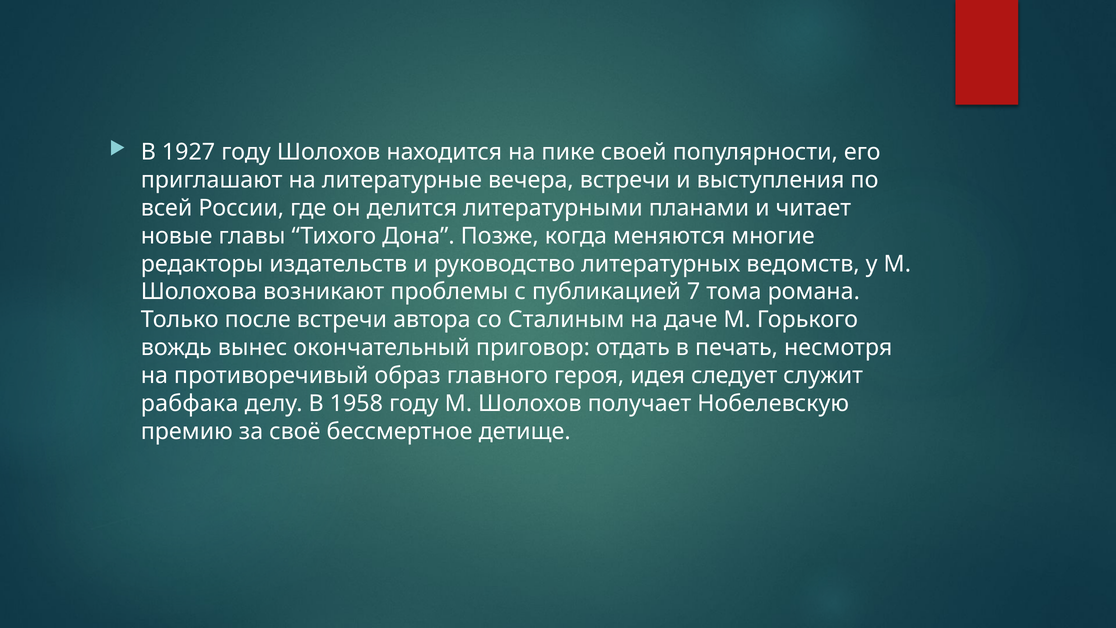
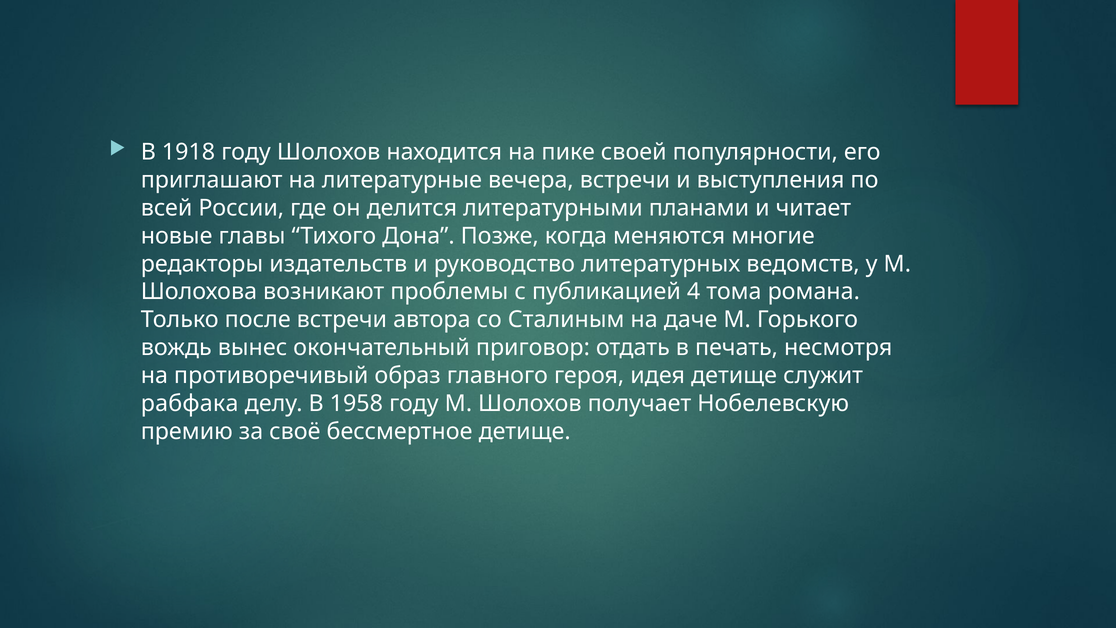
1927: 1927 -> 1918
7: 7 -> 4
идея следует: следует -> детище
